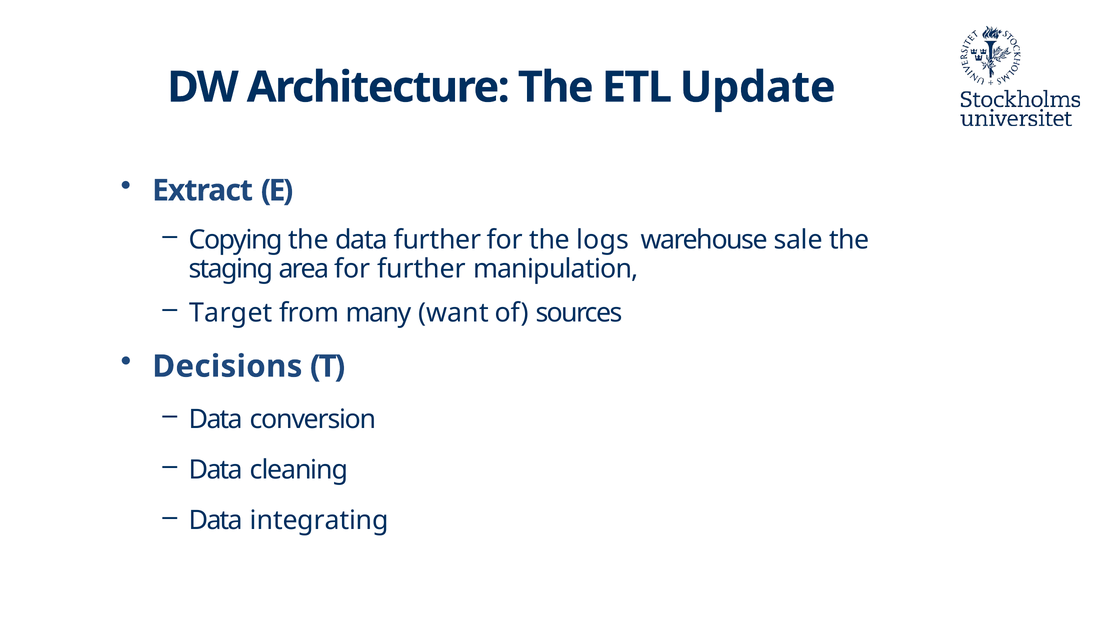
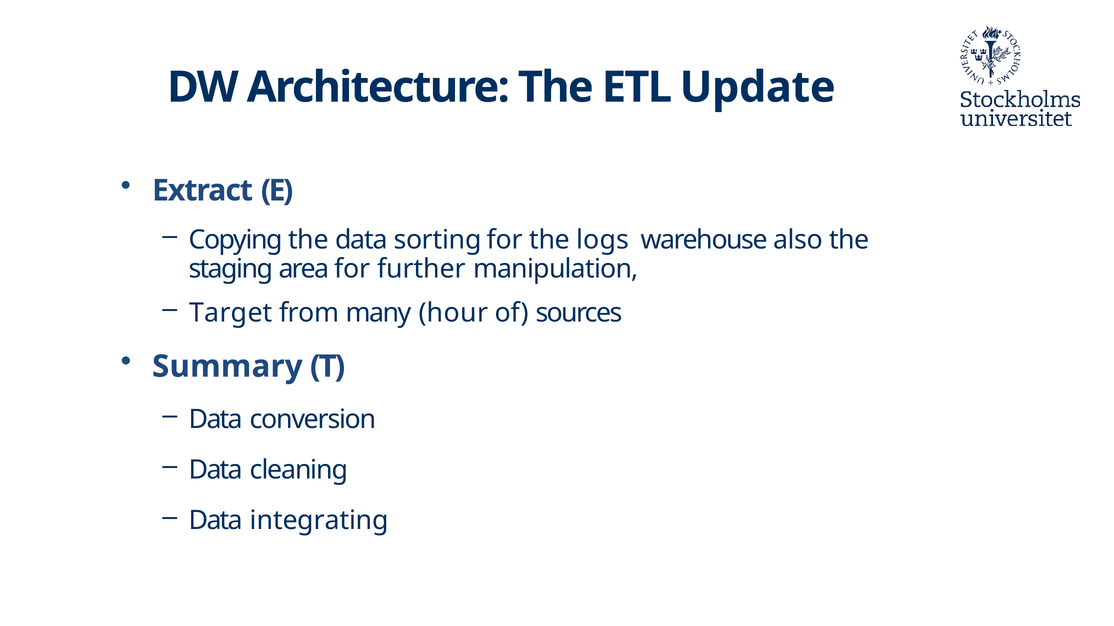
data further: further -> sorting
sale: sale -> also
want: want -> hour
Decisions: Decisions -> Summary
